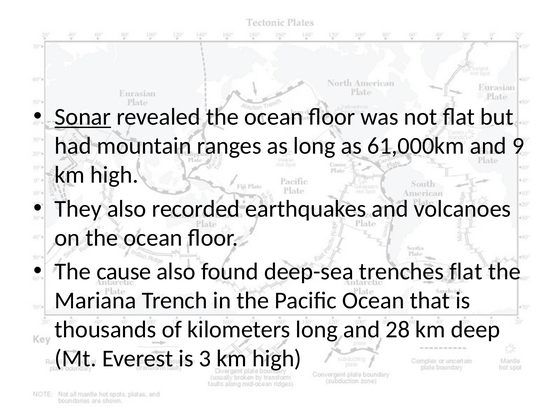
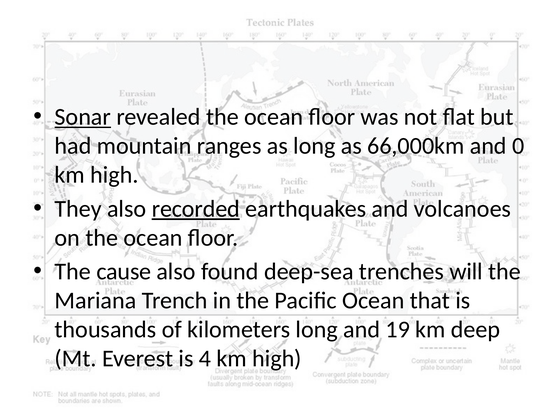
61,000km: 61,000km -> 66,000km
9: 9 -> 0
recorded underline: none -> present
trenches flat: flat -> will
28: 28 -> 19
3: 3 -> 4
